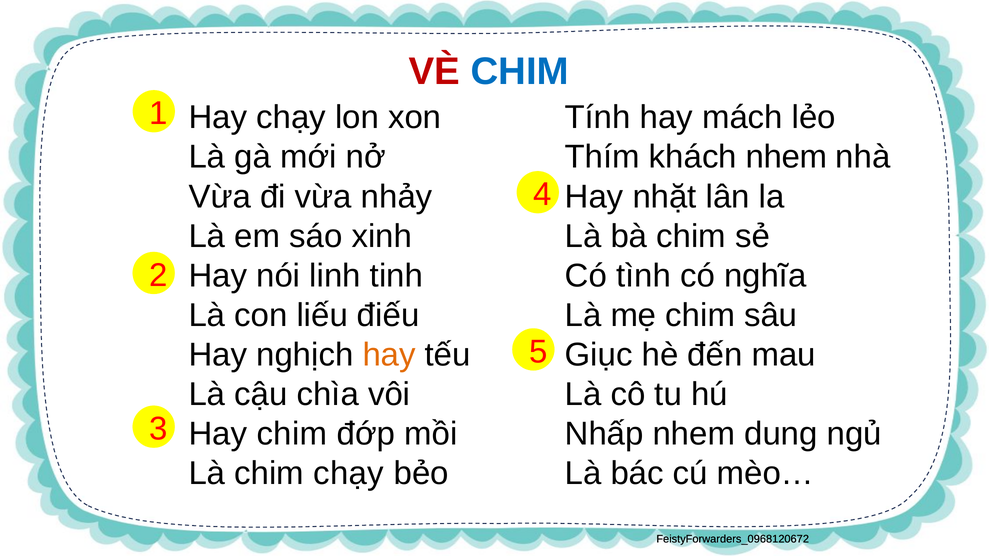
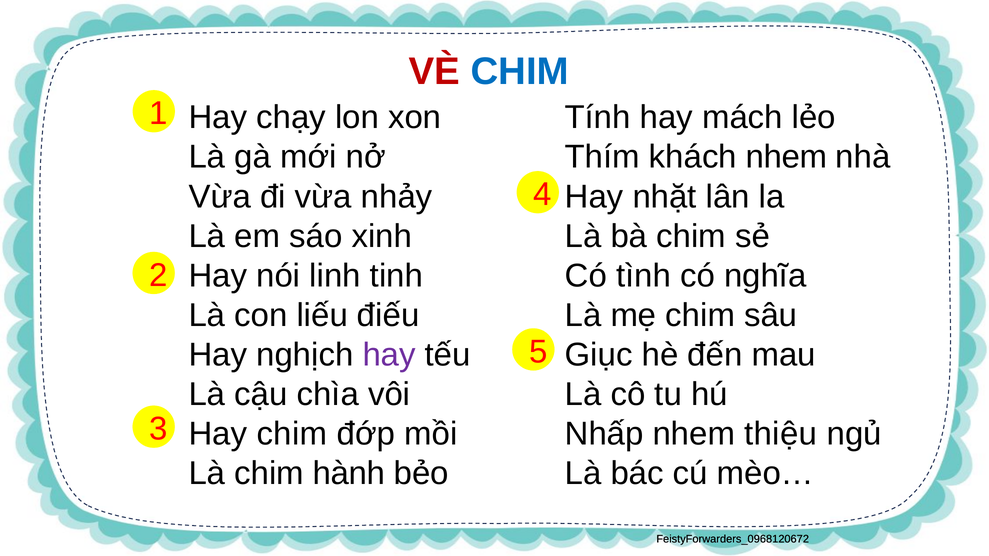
hay at (389, 355) colour: orange -> purple
dung: dung -> thiệu
chim chạy: chạy -> hành
